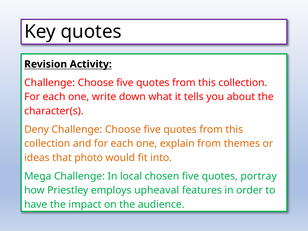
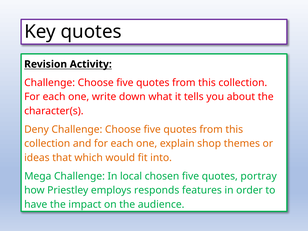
explain from: from -> shop
photo: photo -> which
upheaval: upheaval -> responds
